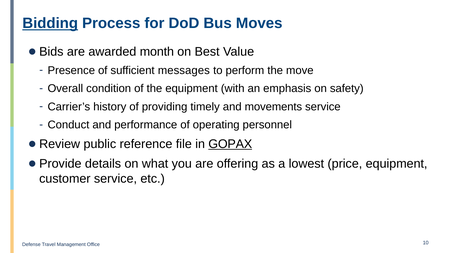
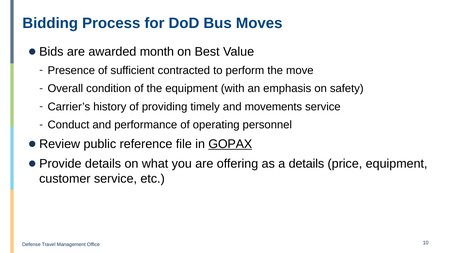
Bidding underline: present -> none
messages: messages -> contracted
a lowest: lowest -> details
